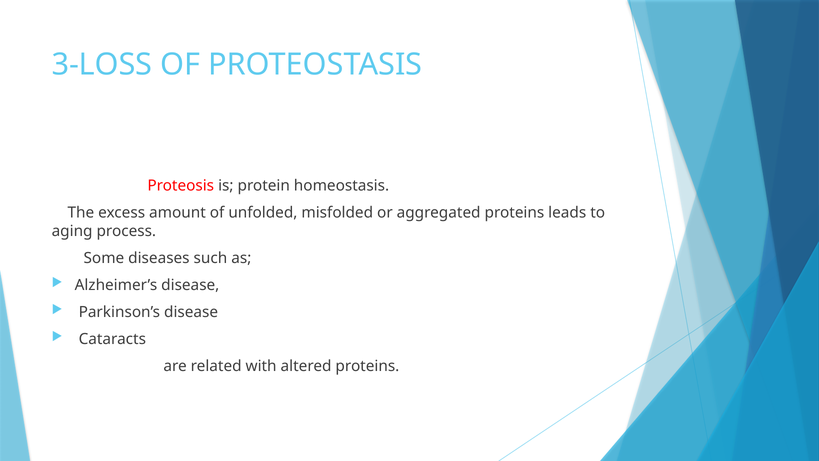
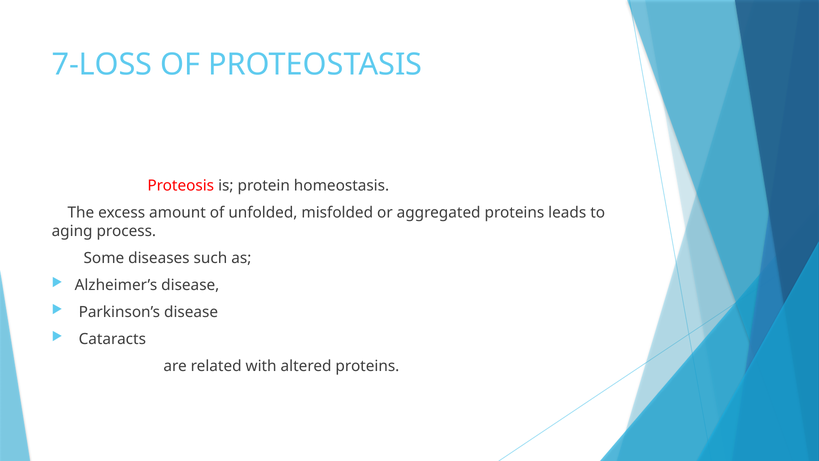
3-LOSS: 3-LOSS -> 7-LOSS
